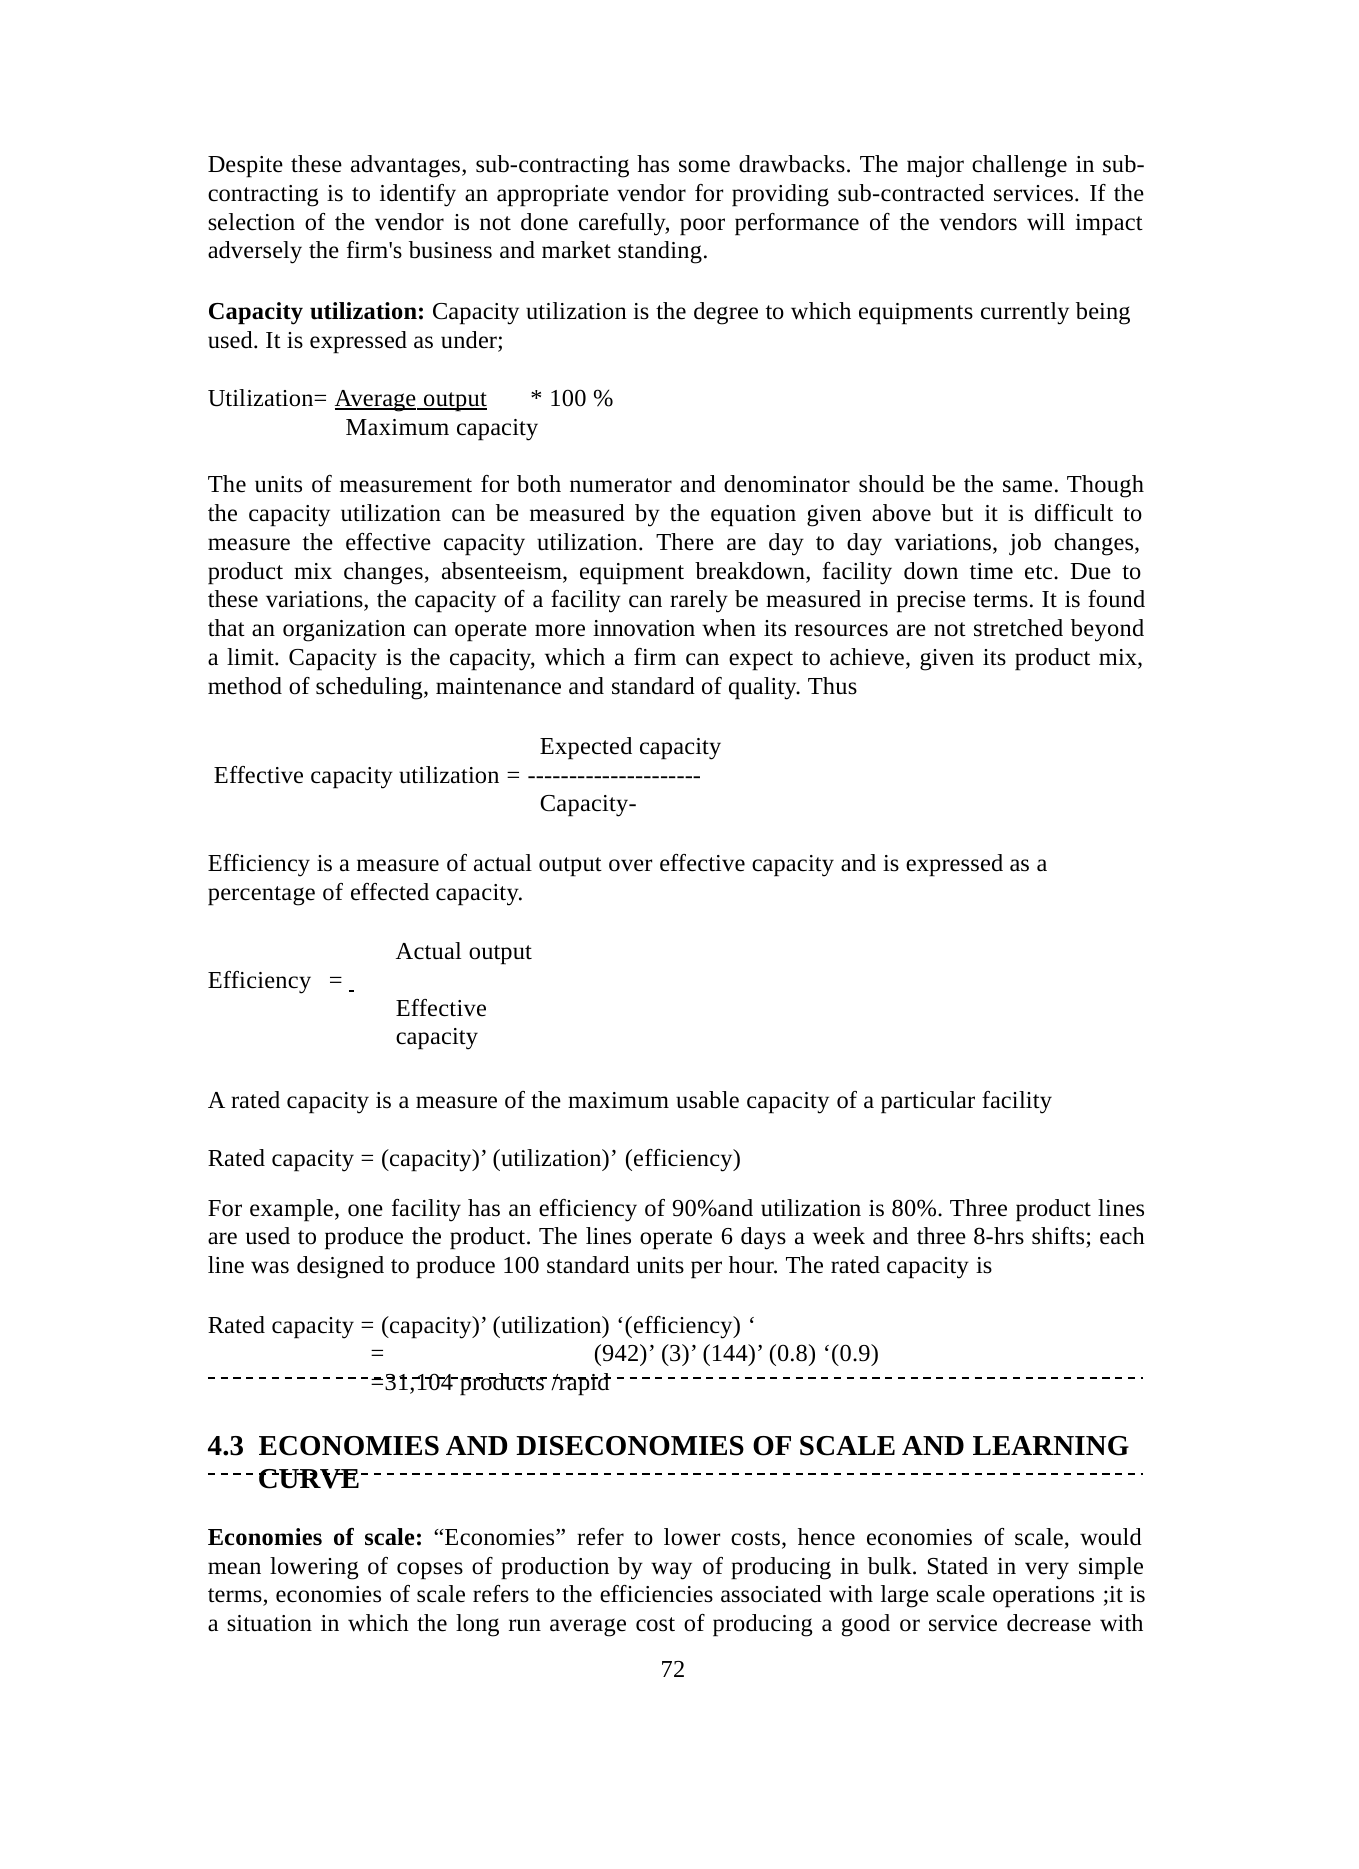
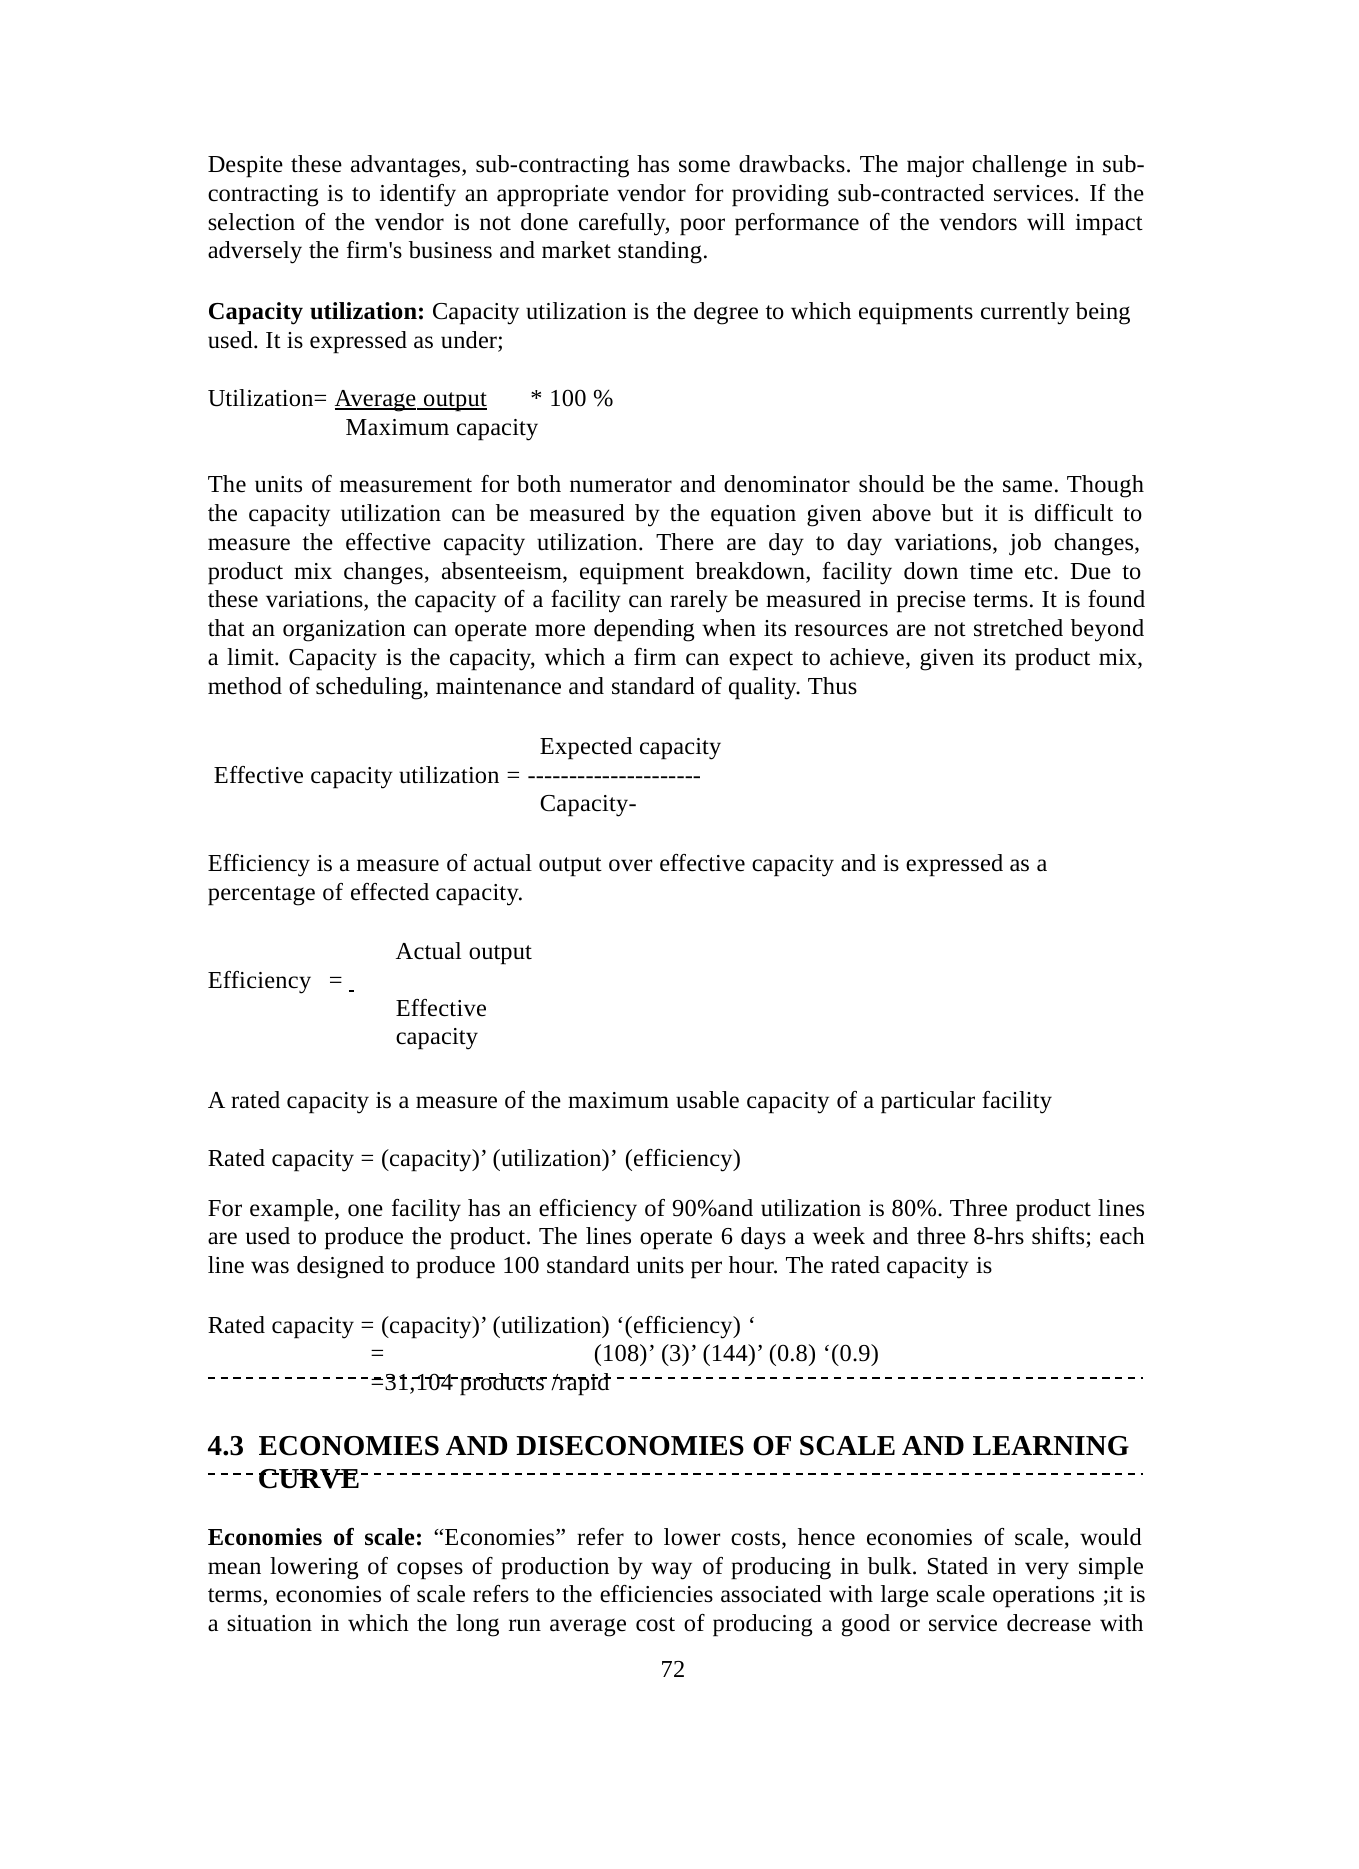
innovation: innovation -> depending
942: 942 -> 108
